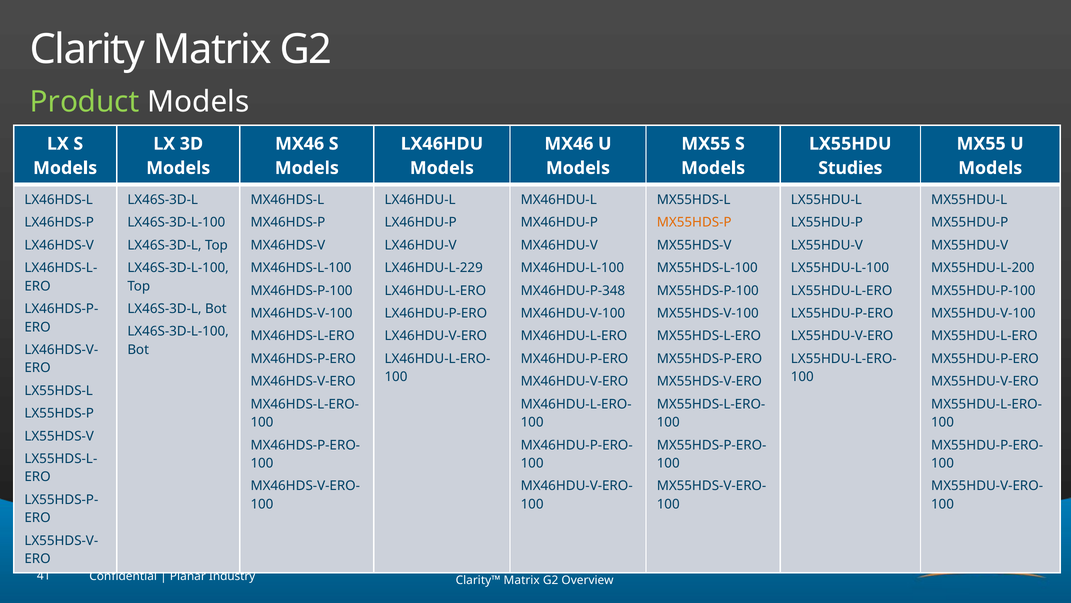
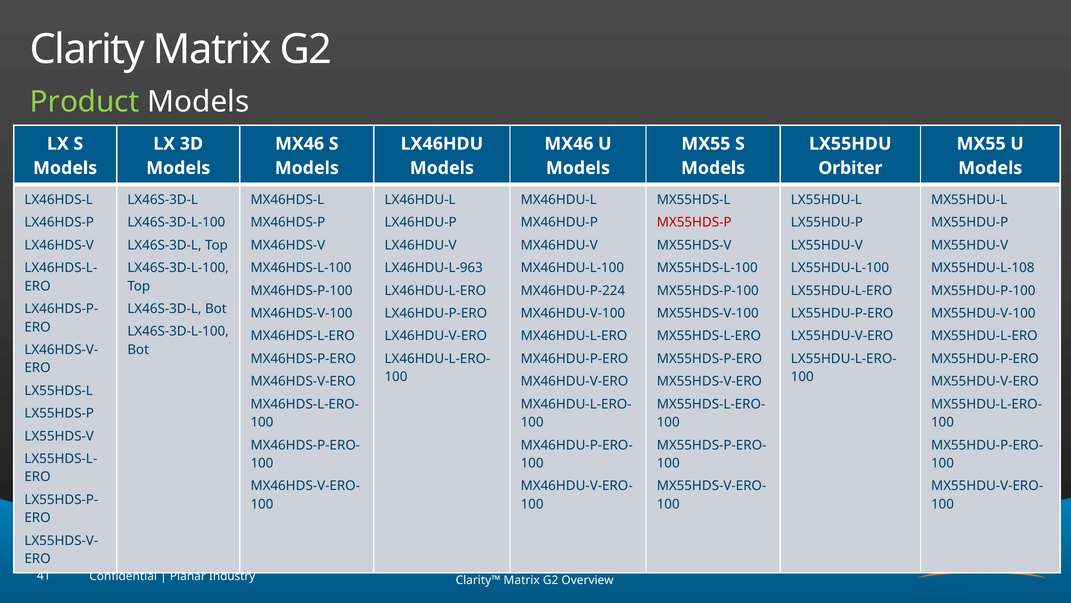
Studies: Studies -> Orbiter
MX55HDS-P colour: orange -> red
LX46HDU-L-229: LX46HDU-L-229 -> LX46HDU-L-963
MX55HDU-L-200: MX55HDU-L-200 -> MX55HDU-L-108
MX46HDU-P-348: MX46HDU-P-348 -> MX46HDU-P-224
